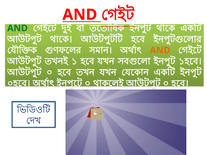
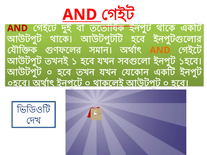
AND at (17, 28) colour: green -> red
